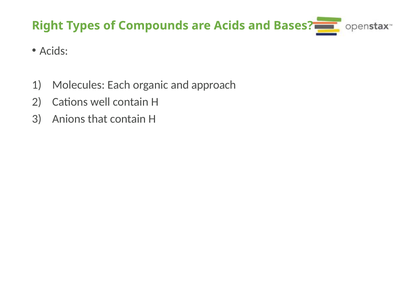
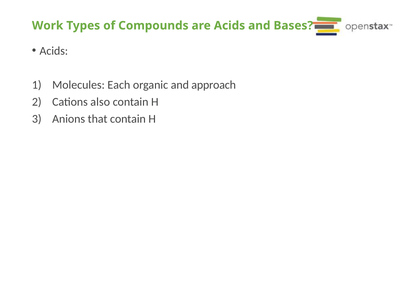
Right: Right -> Work
well: well -> also
